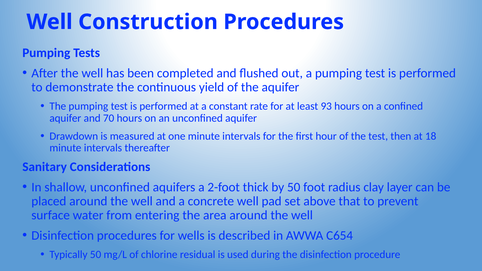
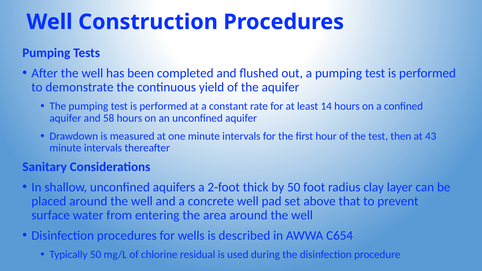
93: 93 -> 14
70: 70 -> 58
18: 18 -> 43
